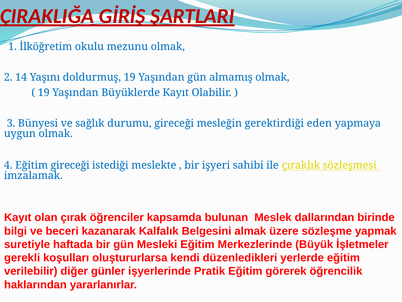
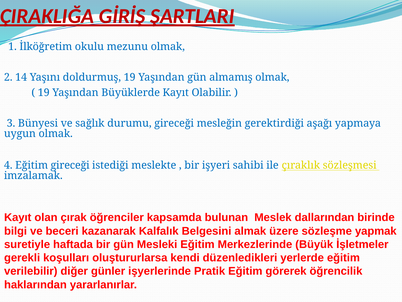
eden: eden -> aşağı
